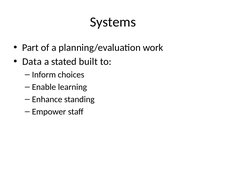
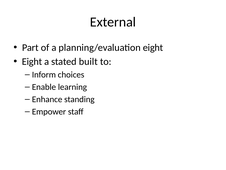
Systems: Systems -> External
planning/evaluation work: work -> eight
Data at (32, 61): Data -> Eight
